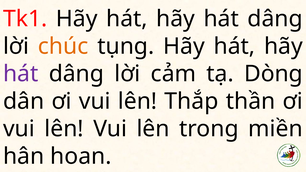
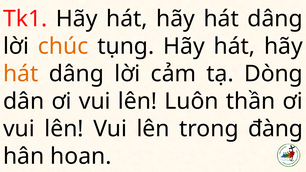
hát at (21, 74) colour: purple -> orange
Thắp: Thắp -> Luôn
miền: miền -> đàng
